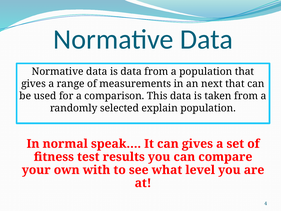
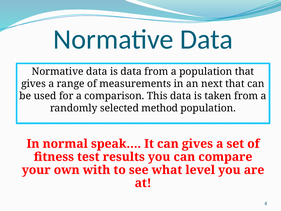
explain: explain -> method
